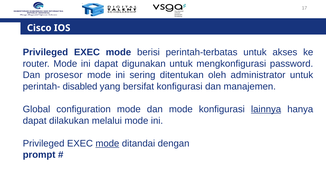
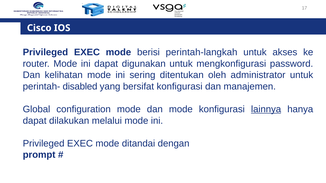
perintah-terbatas: perintah-terbatas -> perintah-langkah
prosesor: prosesor -> kelihatan
mode at (107, 144) underline: present -> none
